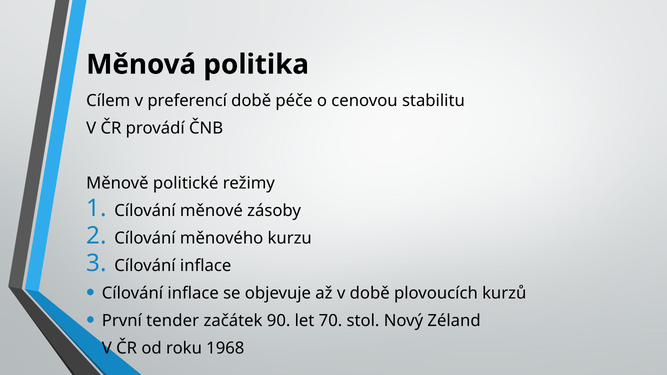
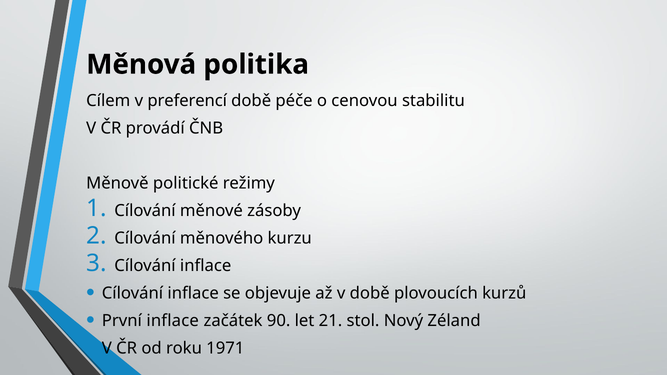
První tender: tender -> inflace
70: 70 -> 21
1968: 1968 -> 1971
